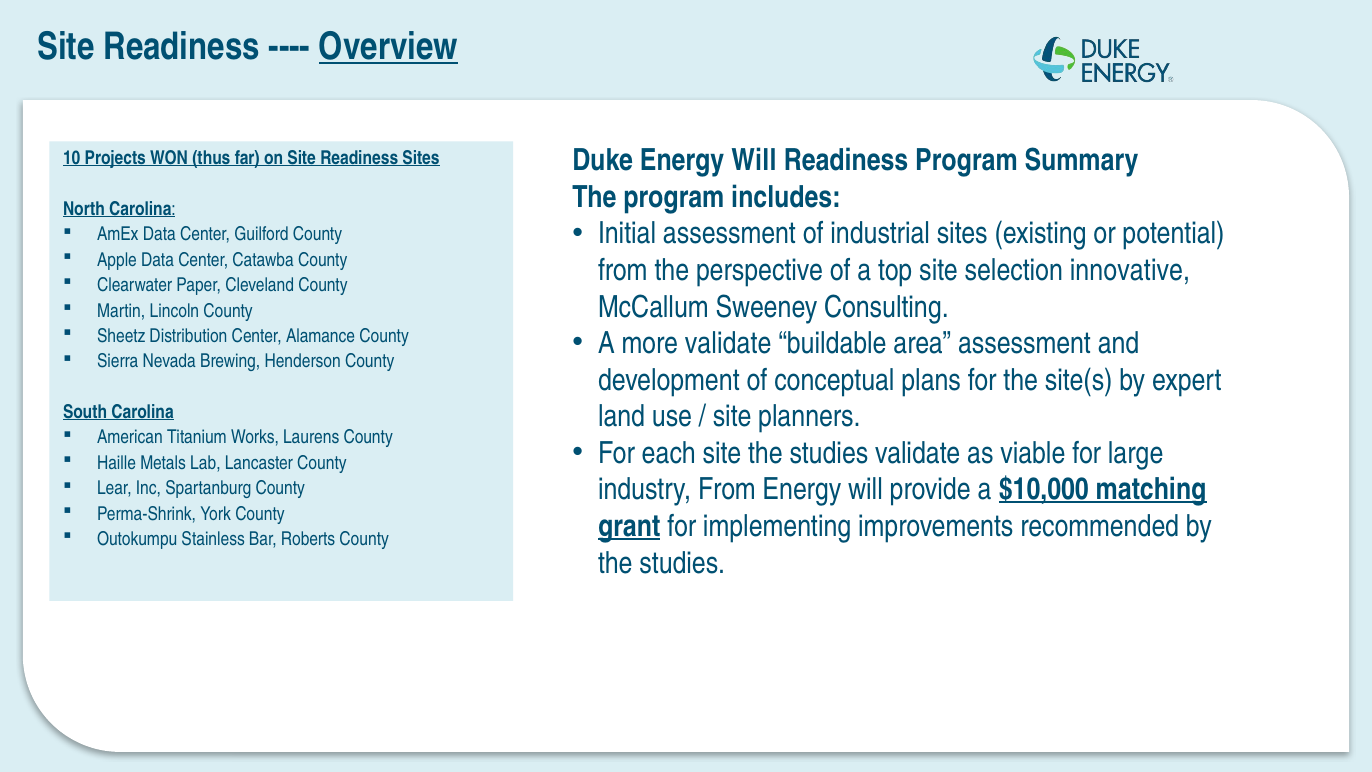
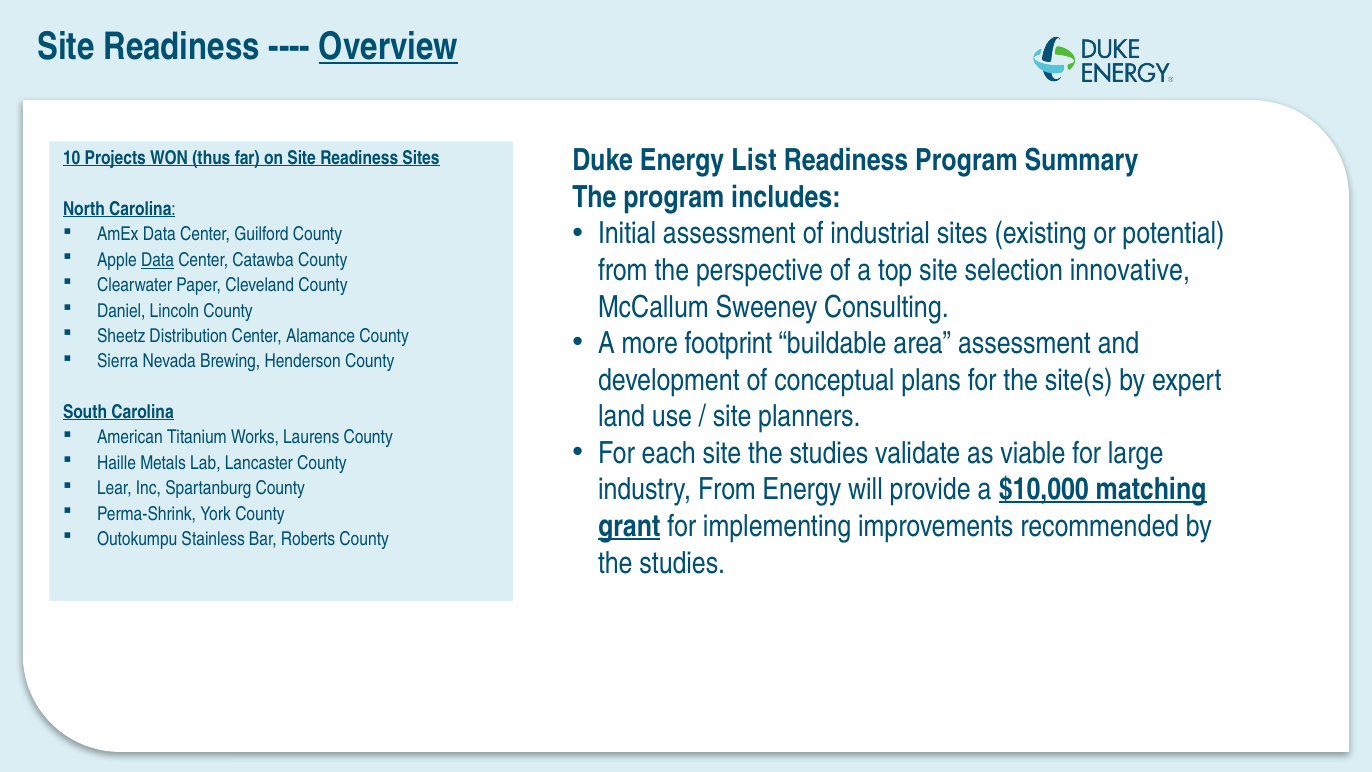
Duke Energy Will: Will -> List
Data at (158, 260) underline: none -> present
Martin: Martin -> Daniel
more validate: validate -> footprint
